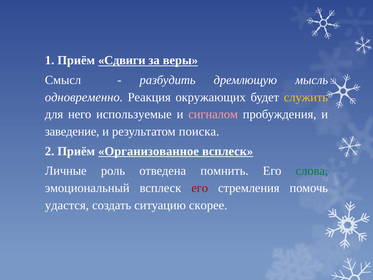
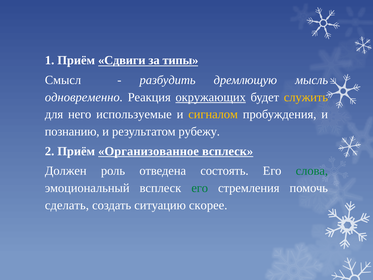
веры: веры -> типы
окружающих underline: none -> present
сигналом colour: pink -> yellow
заведение: заведение -> познанию
поиска: поиска -> рубежу
Личные: Личные -> Должен
помнить: помнить -> состоять
его at (200, 188) colour: red -> green
удастся: удастся -> сделать
